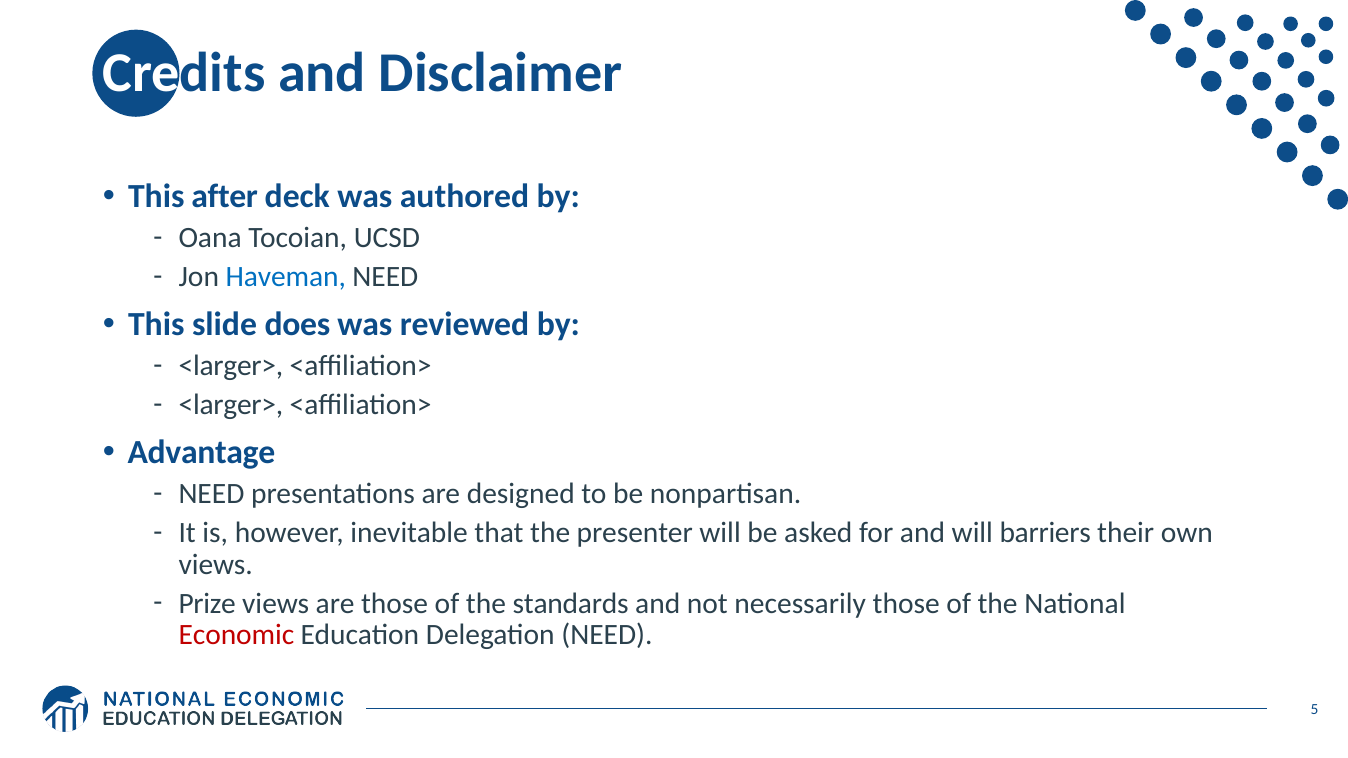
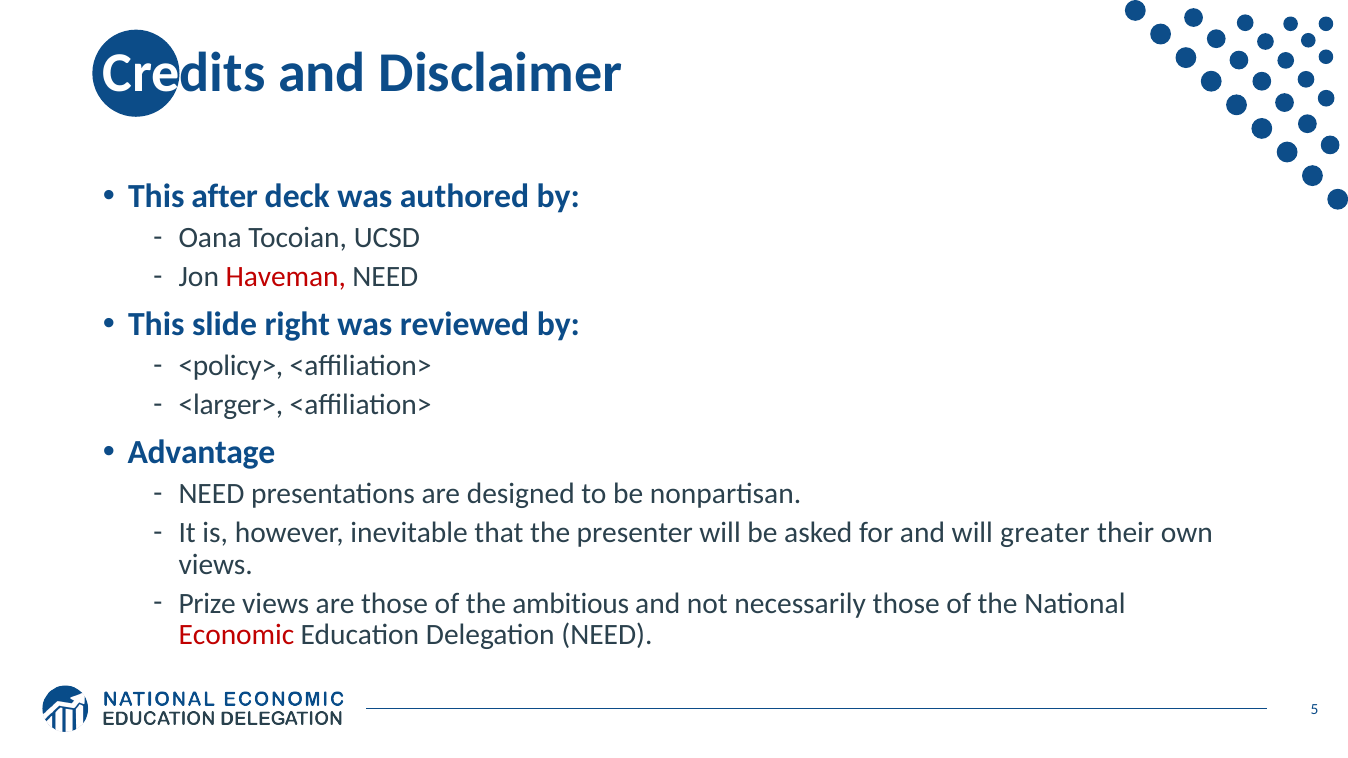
Haveman colour: blue -> red
does: does -> right
<larger> at (231, 366): <larger> -> <policy>
barriers: barriers -> greater
standards: standards -> ambitious
